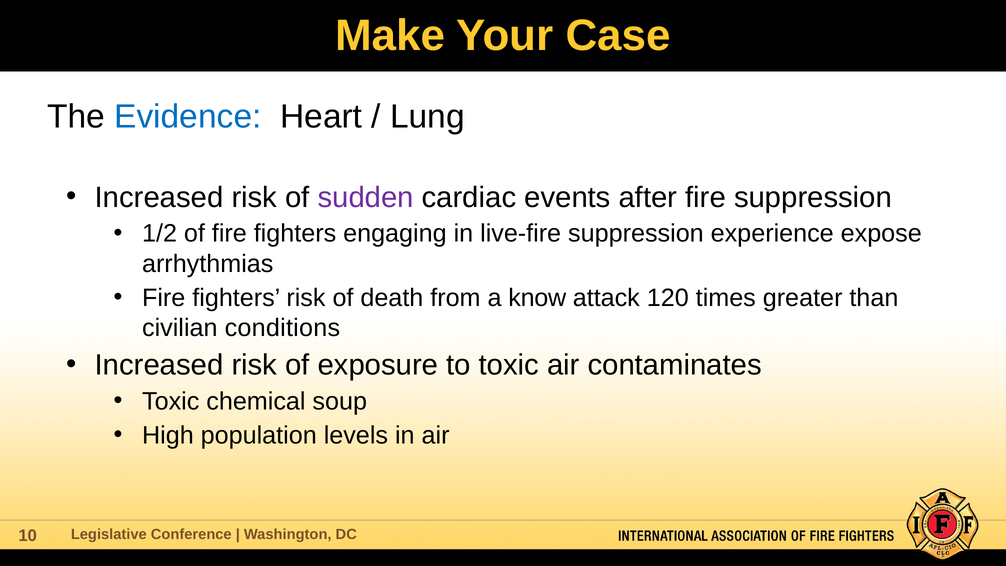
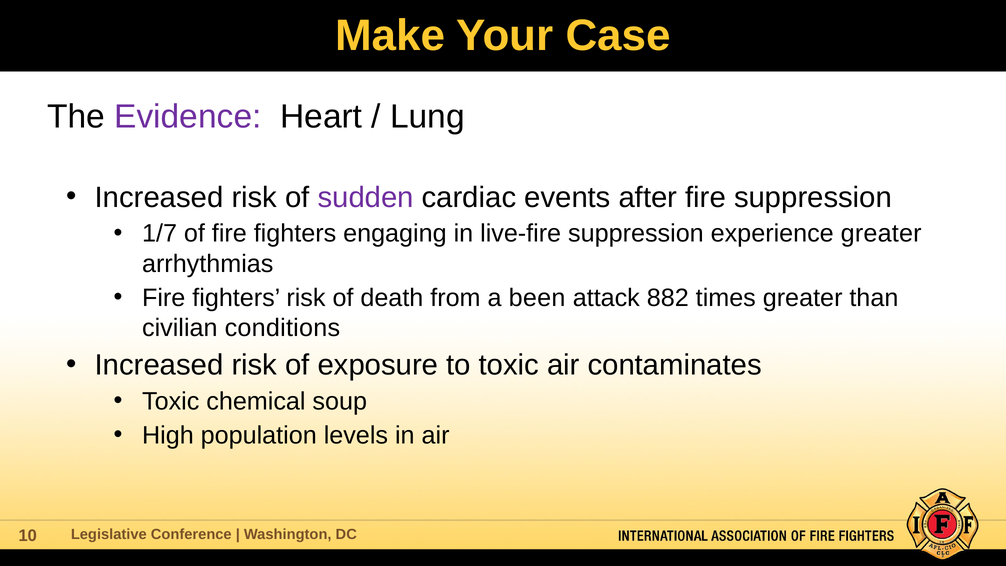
Evidence colour: blue -> purple
1/2: 1/2 -> 1/7
experience expose: expose -> greater
know: know -> been
120: 120 -> 882
